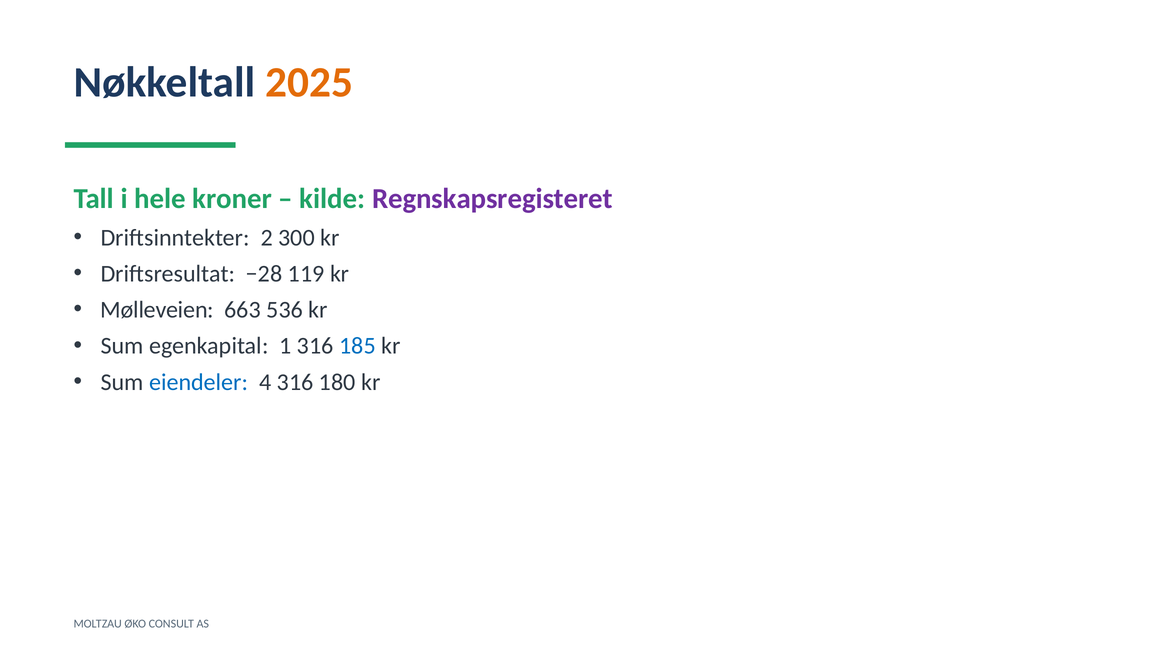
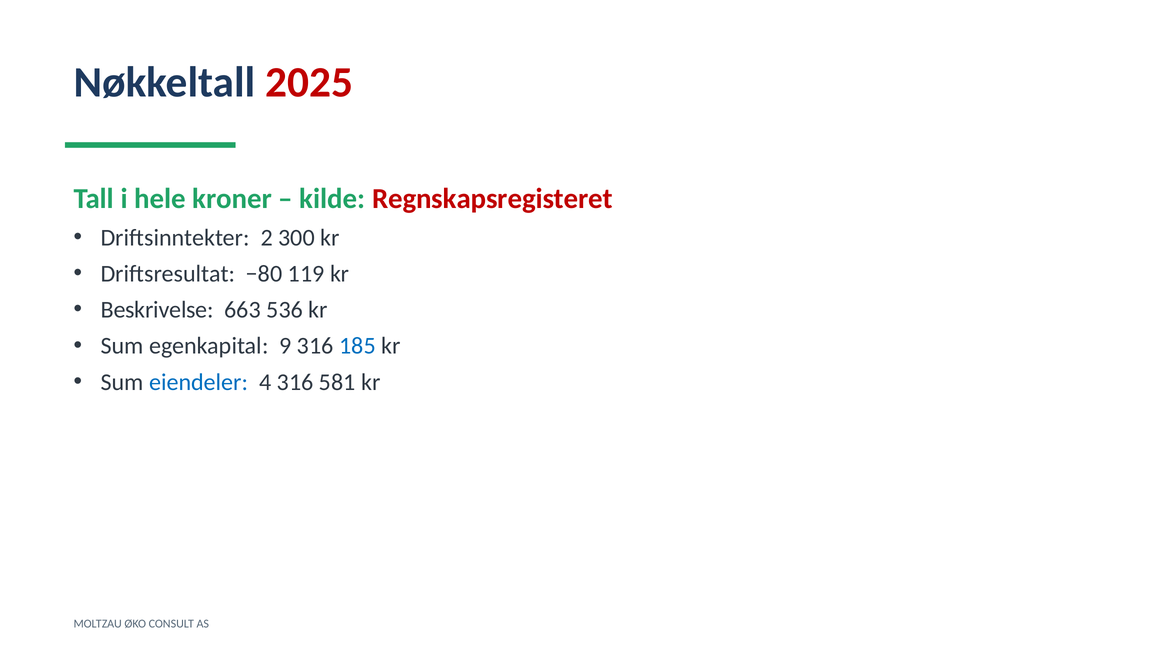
2025 colour: orange -> red
Regnskapsregisteret colour: purple -> red
−28: −28 -> −80
Mølleveien: Mølleveien -> Beskrivelse
1: 1 -> 9
180: 180 -> 581
